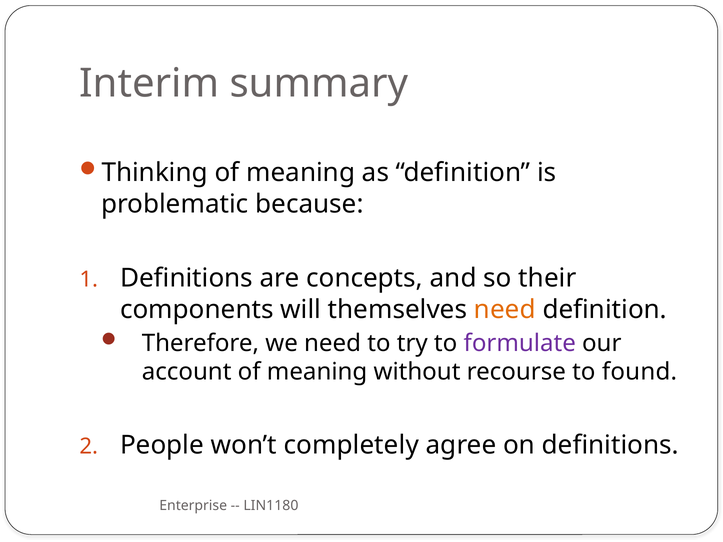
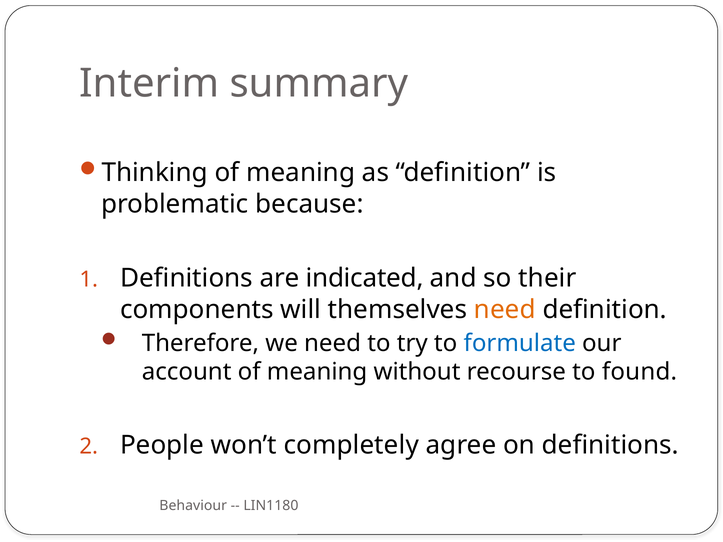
concepts: concepts -> indicated
formulate colour: purple -> blue
Enterprise: Enterprise -> Behaviour
